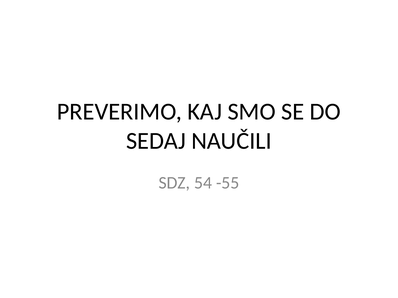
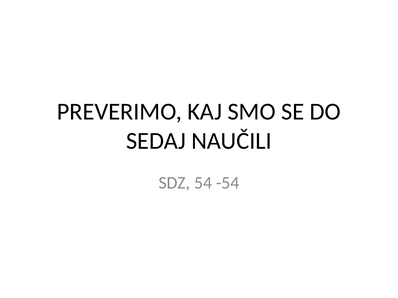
-55: -55 -> -54
